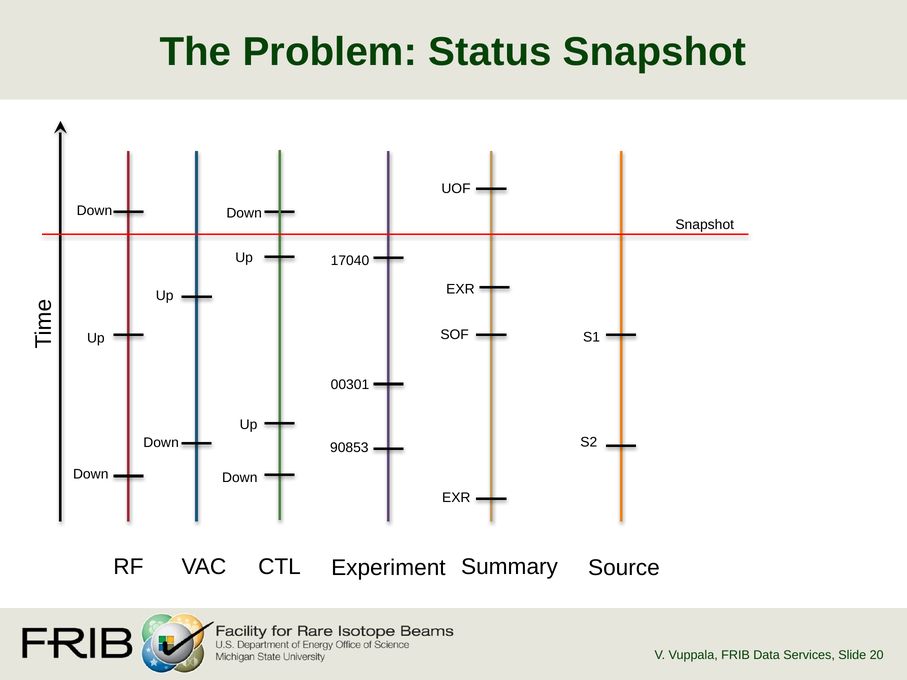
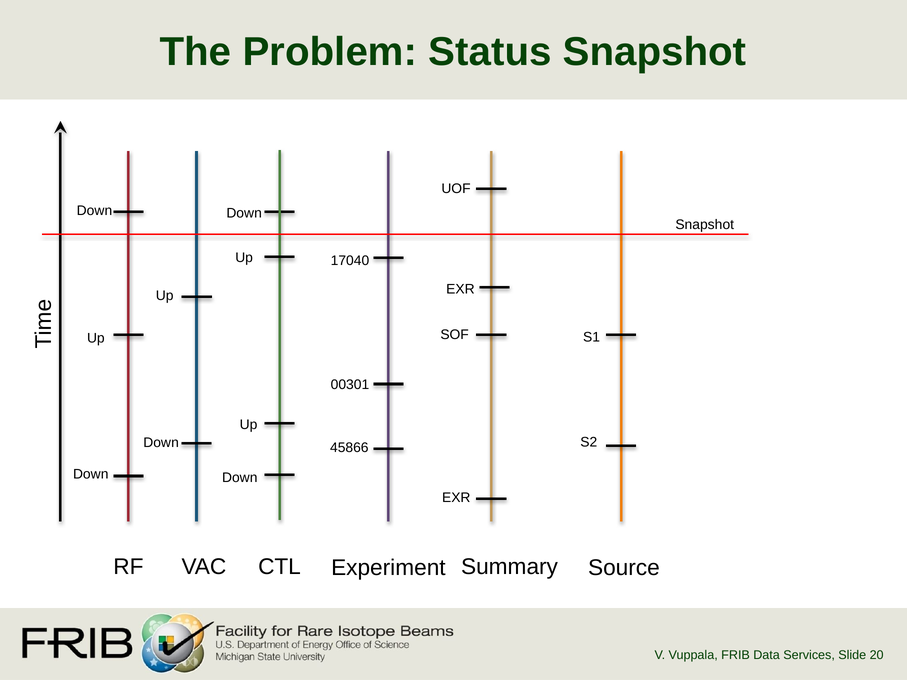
90853: 90853 -> 45866
